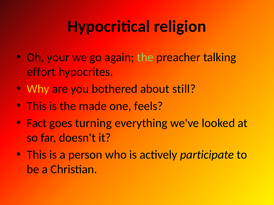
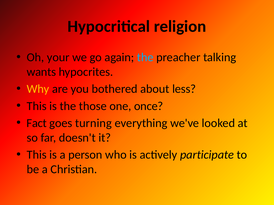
the at (145, 57) colour: light green -> light blue
effort: effort -> wants
still: still -> less
made: made -> those
feels: feels -> once
